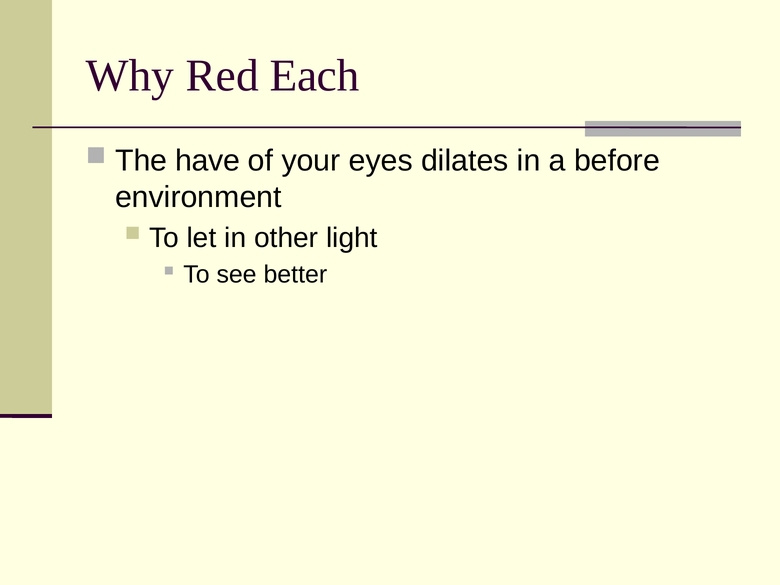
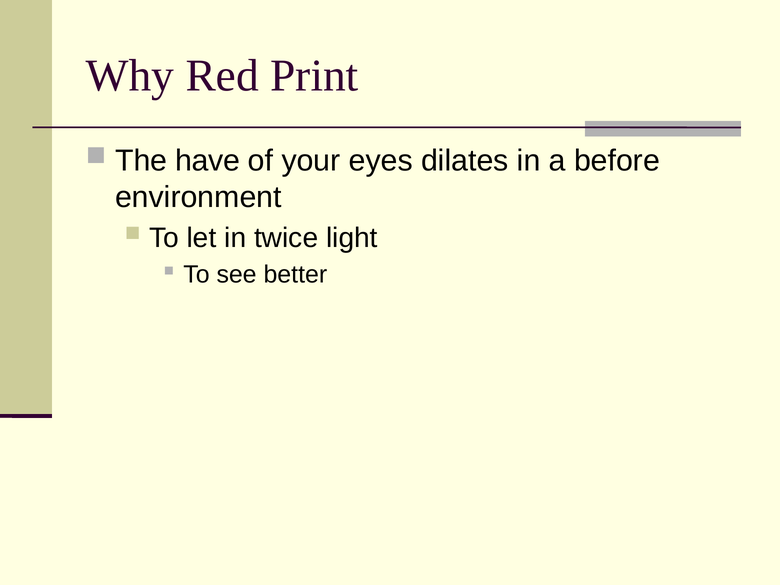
Each: Each -> Print
other: other -> twice
